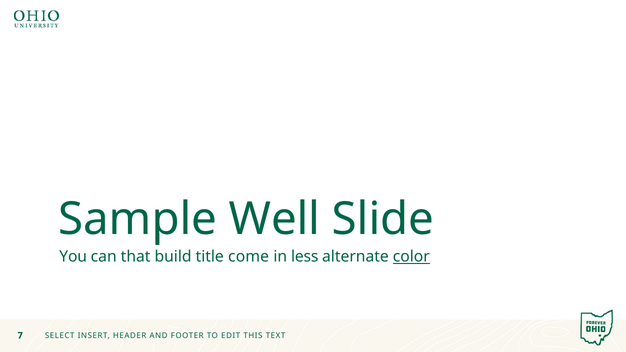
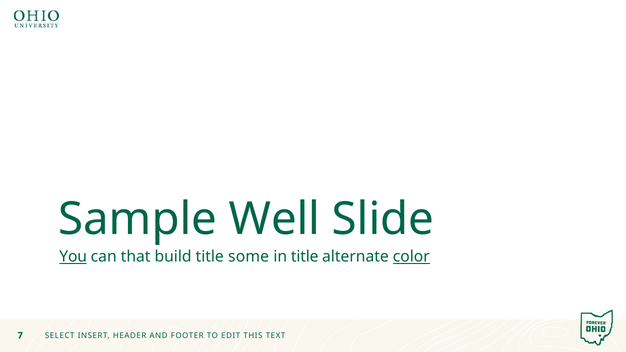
You underline: none -> present
come: come -> some
in less: less -> title
